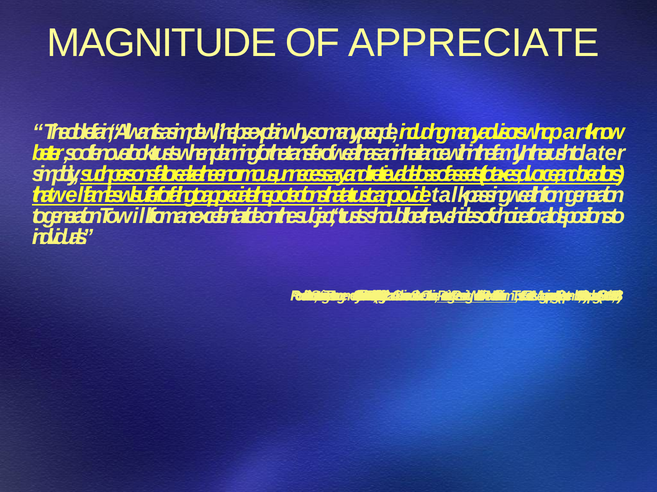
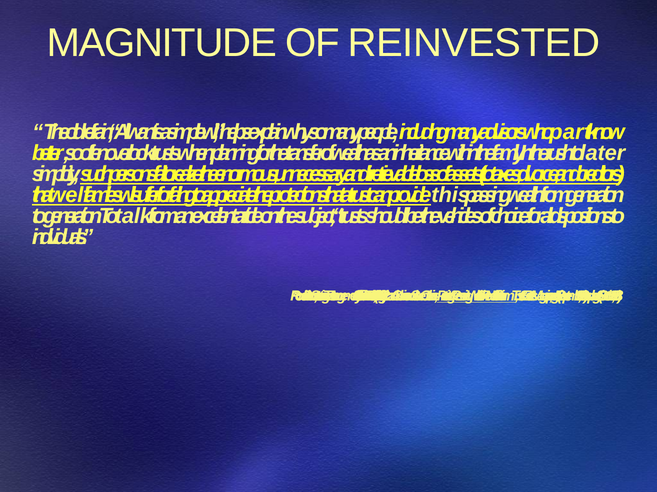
OF APPRECIATE: APPRECIATE -> REINVESTED
talk: talk -> this
will at (133, 216): will -> talk
